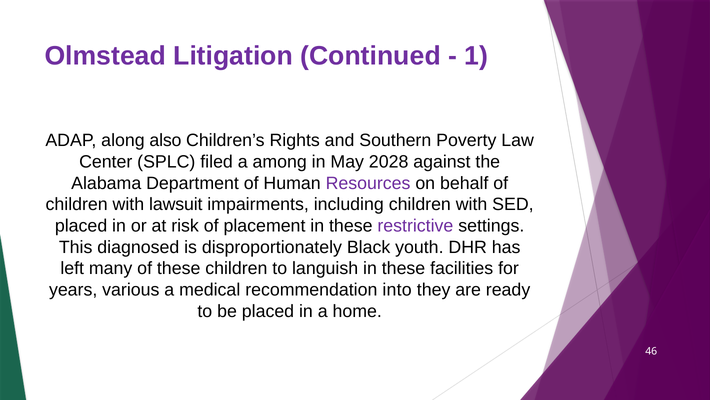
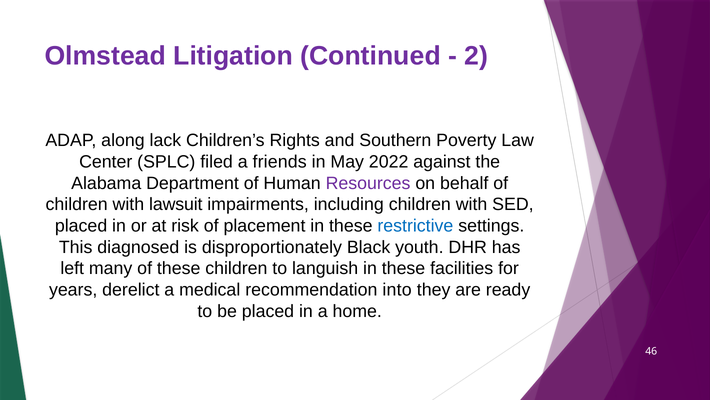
1: 1 -> 2
also: also -> lack
among: among -> friends
2028: 2028 -> 2022
restrictive colour: purple -> blue
various: various -> derelict
